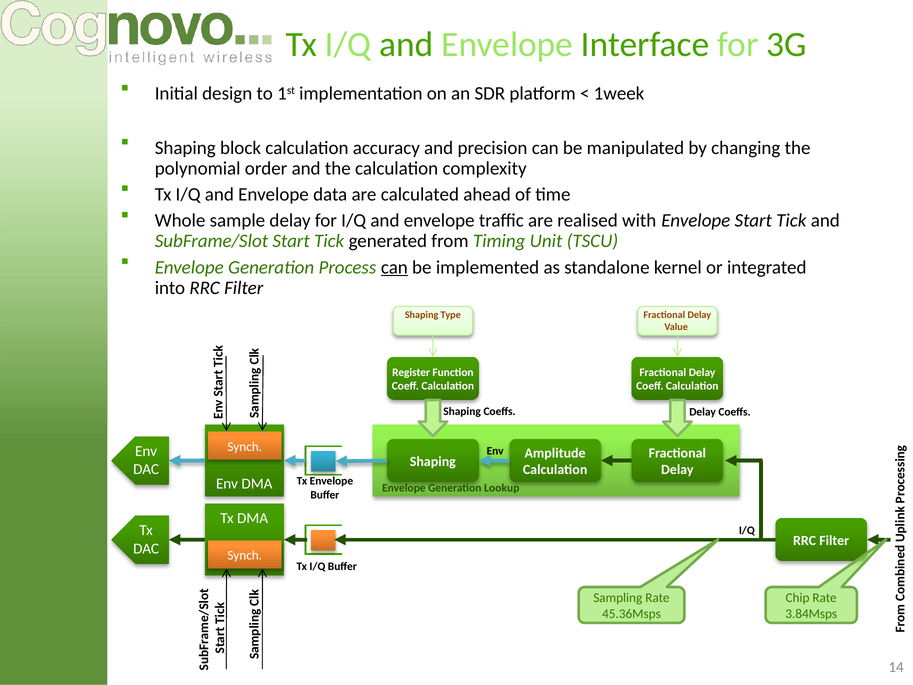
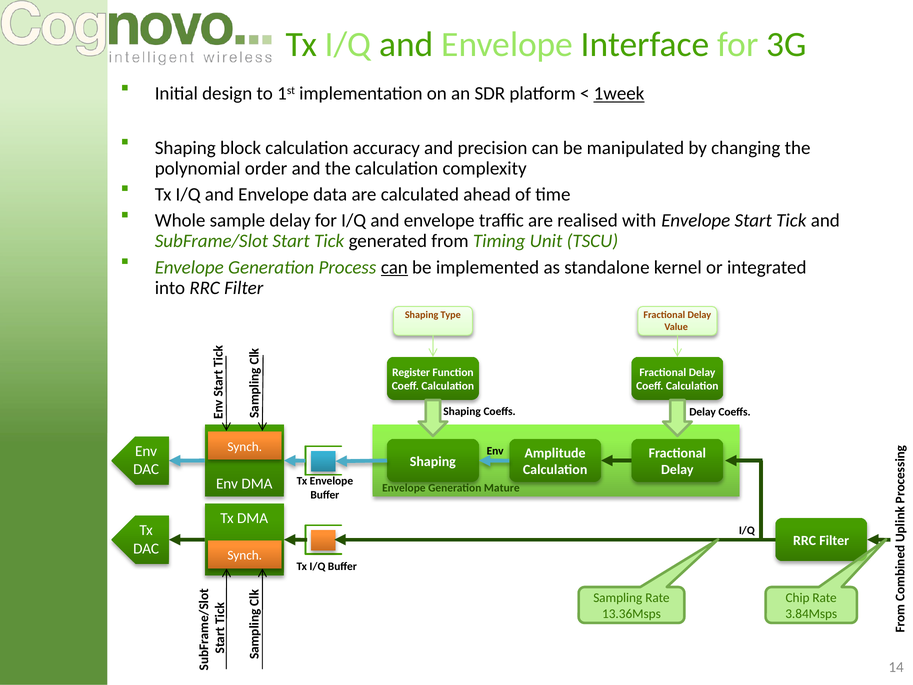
1week underline: none -> present
Lookup: Lookup -> Mature
45.36Msps: 45.36Msps -> 13.36Msps
